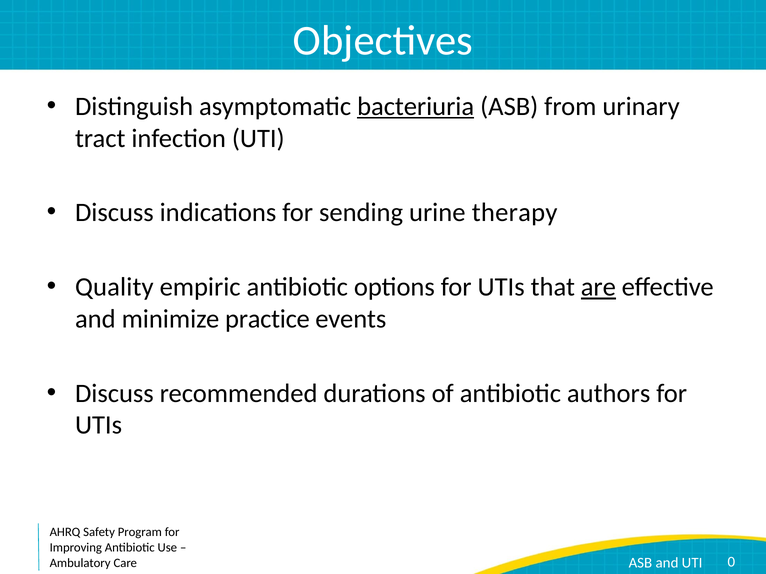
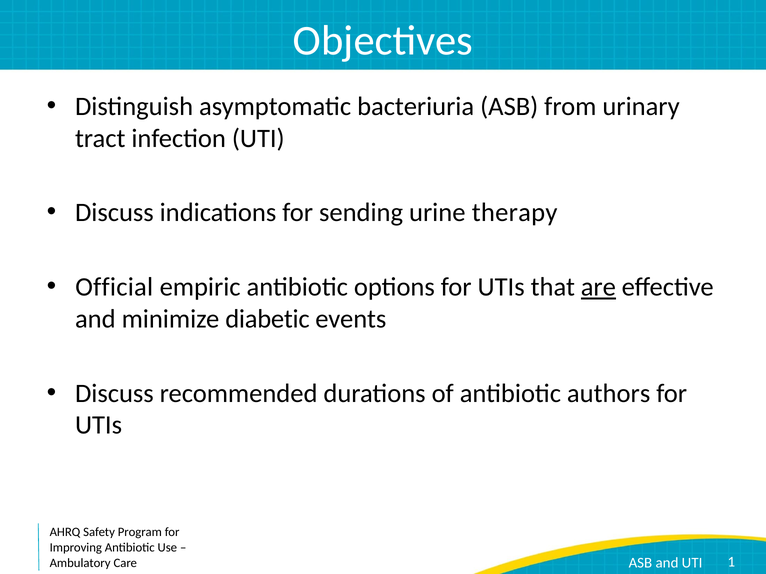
bacteriuria underline: present -> none
Quality: Quality -> Official
practice: practice -> diabetic
0: 0 -> 1
